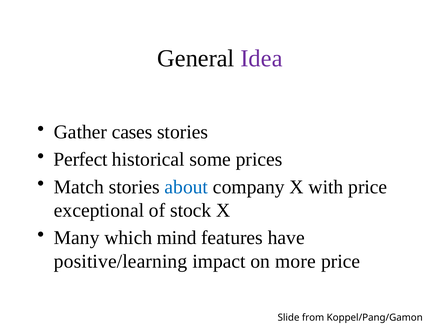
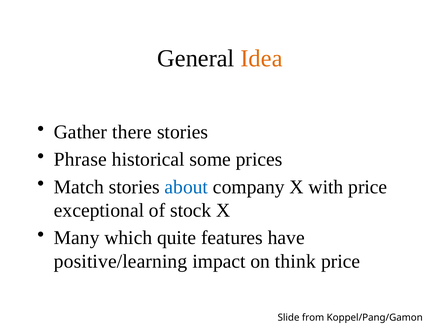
Idea colour: purple -> orange
cases: cases -> there
Perfect: Perfect -> Phrase
mind: mind -> quite
more: more -> think
